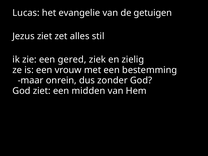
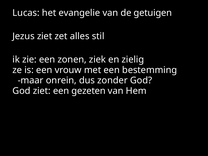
gered: gered -> zonen
midden: midden -> gezeten
